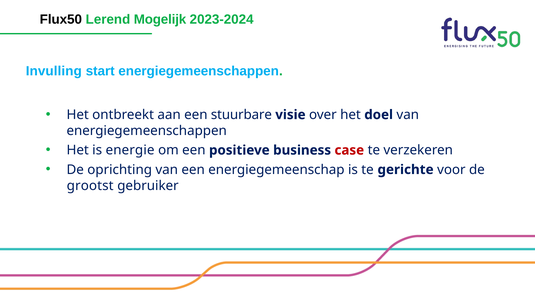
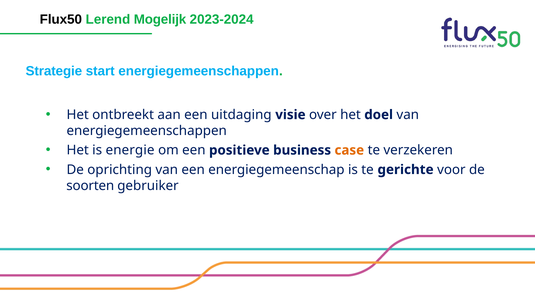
Invulling: Invulling -> Strategie
stuurbare: stuurbare -> uitdaging
case colour: red -> orange
grootst: grootst -> soorten
